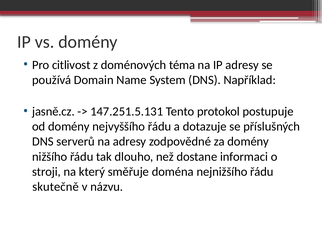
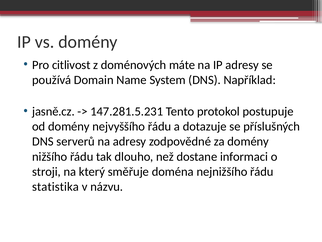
téma: téma -> máte
147.251.5.131: 147.251.5.131 -> 147.281.5.231
skutečně: skutečně -> statistika
